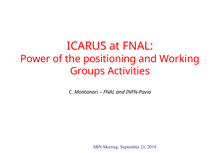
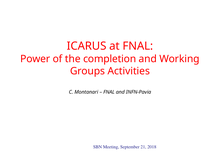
positioning: positioning -> completion
